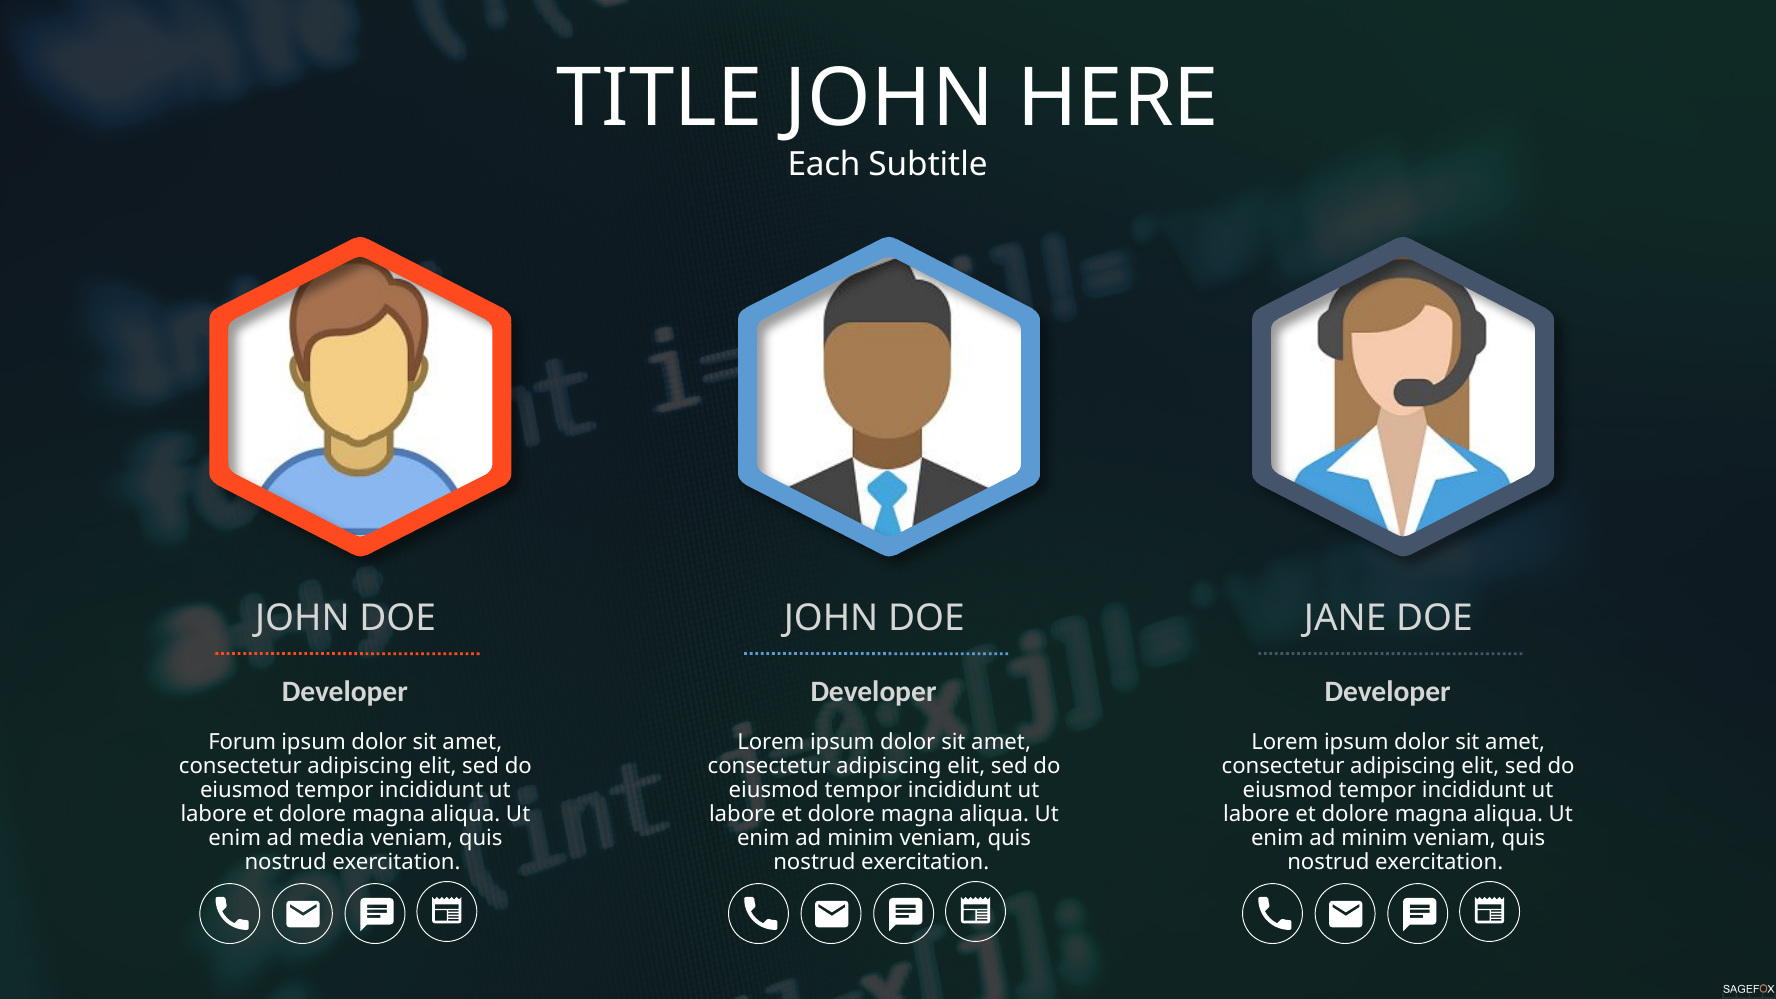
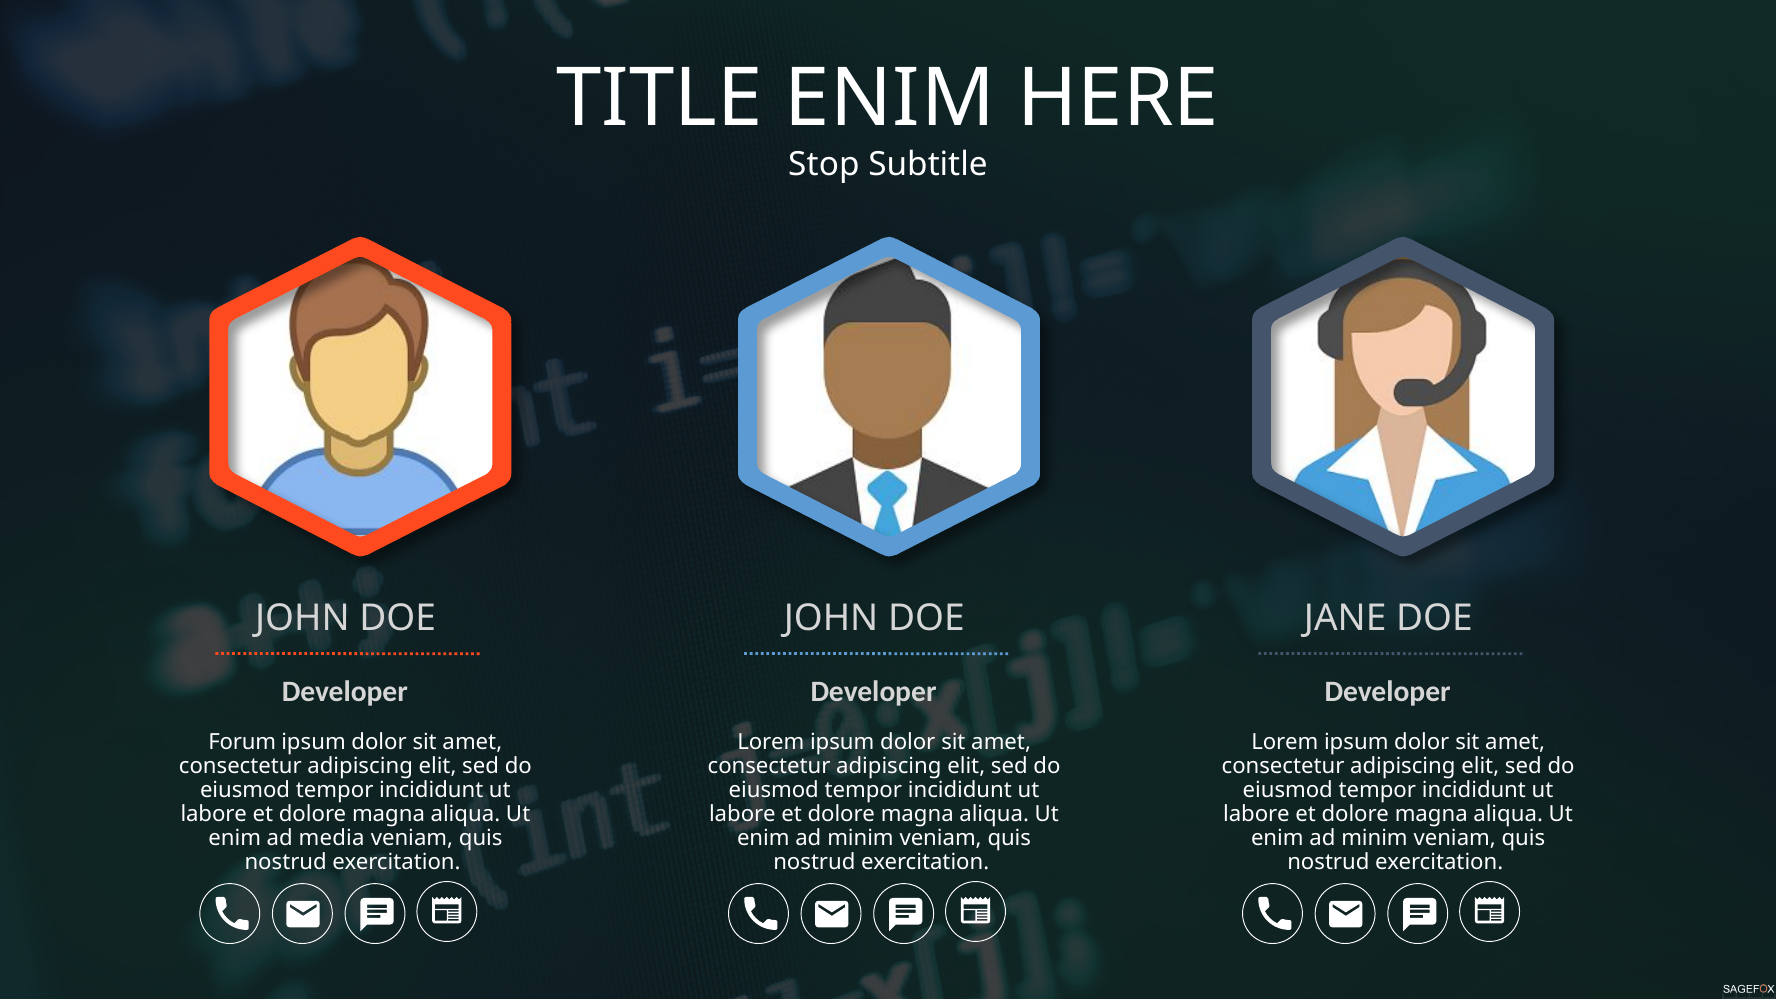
TITLE JOHN: JOHN -> ENIM
Each: Each -> Stop
